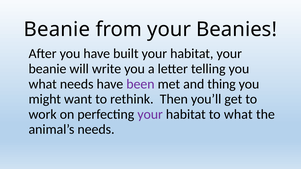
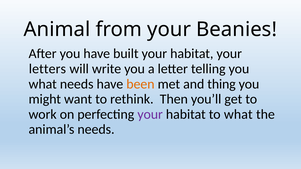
Beanie at (57, 29): Beanie -> Animal
beanie at (47, 69): beanie -> letters
been colour: purple -> orange
